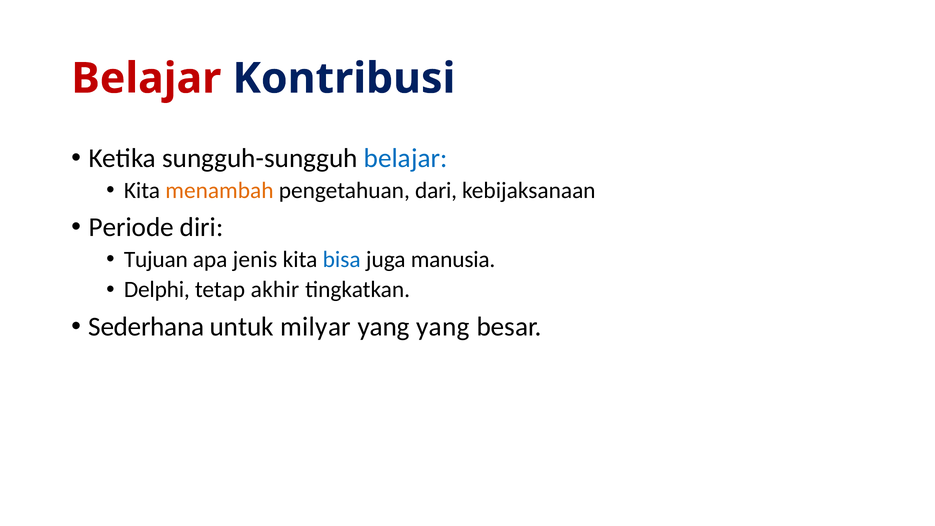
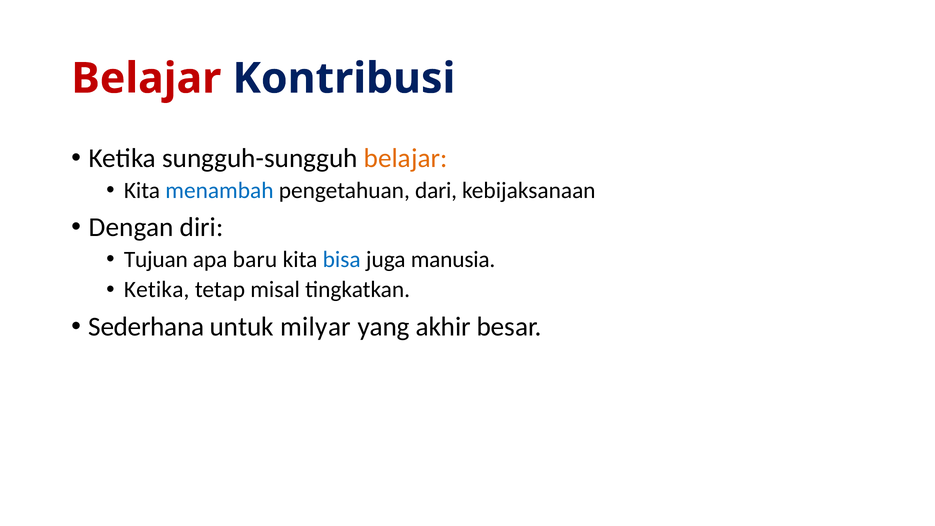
belajar at (406, 158) colour: blue -> orange
menambah colour: orange -> blue
Periode: Periode -> Dengan
jenis: jenis -> baru
Delphi at (157, 290): Delphi -> Ketika
akhir: akhir -> misal
yang yang: yang -> akhir
